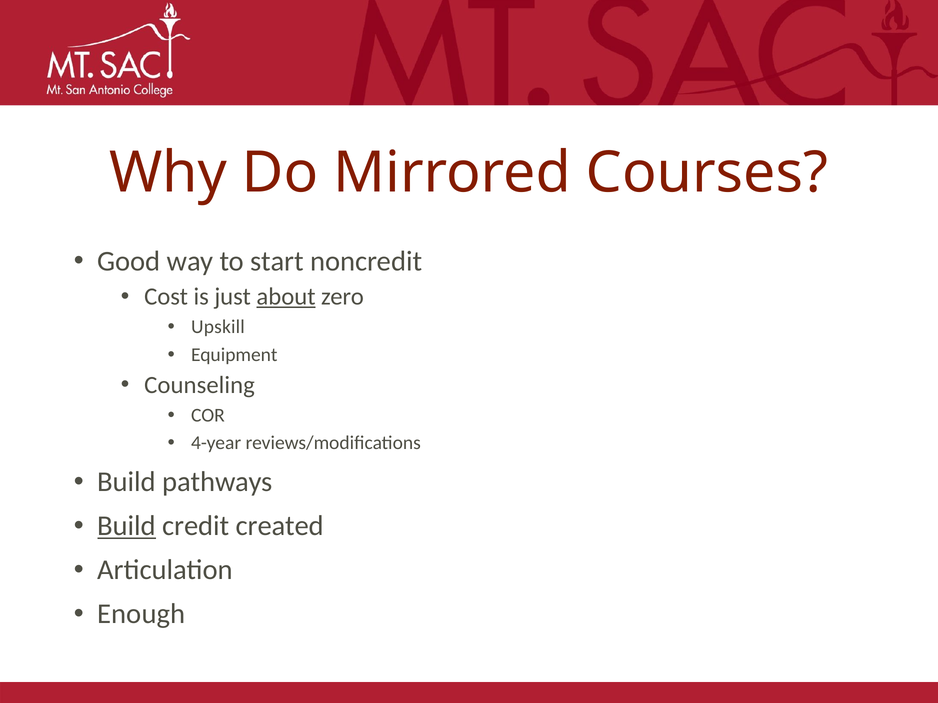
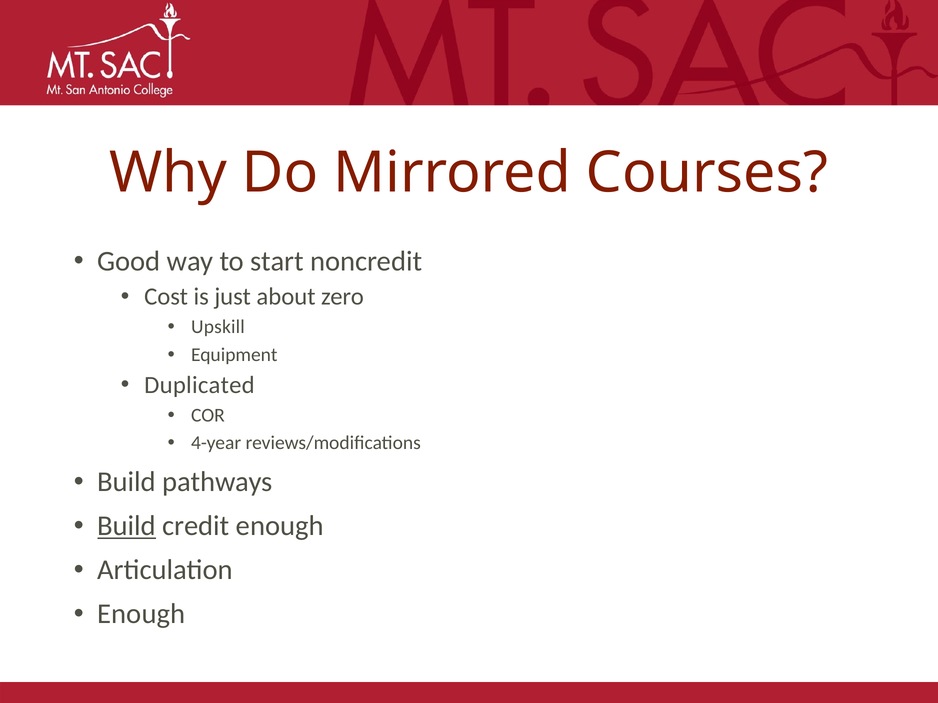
about underline: present -> none
Counseling: Counseling -> Duplicated
credit created: created -> enough
